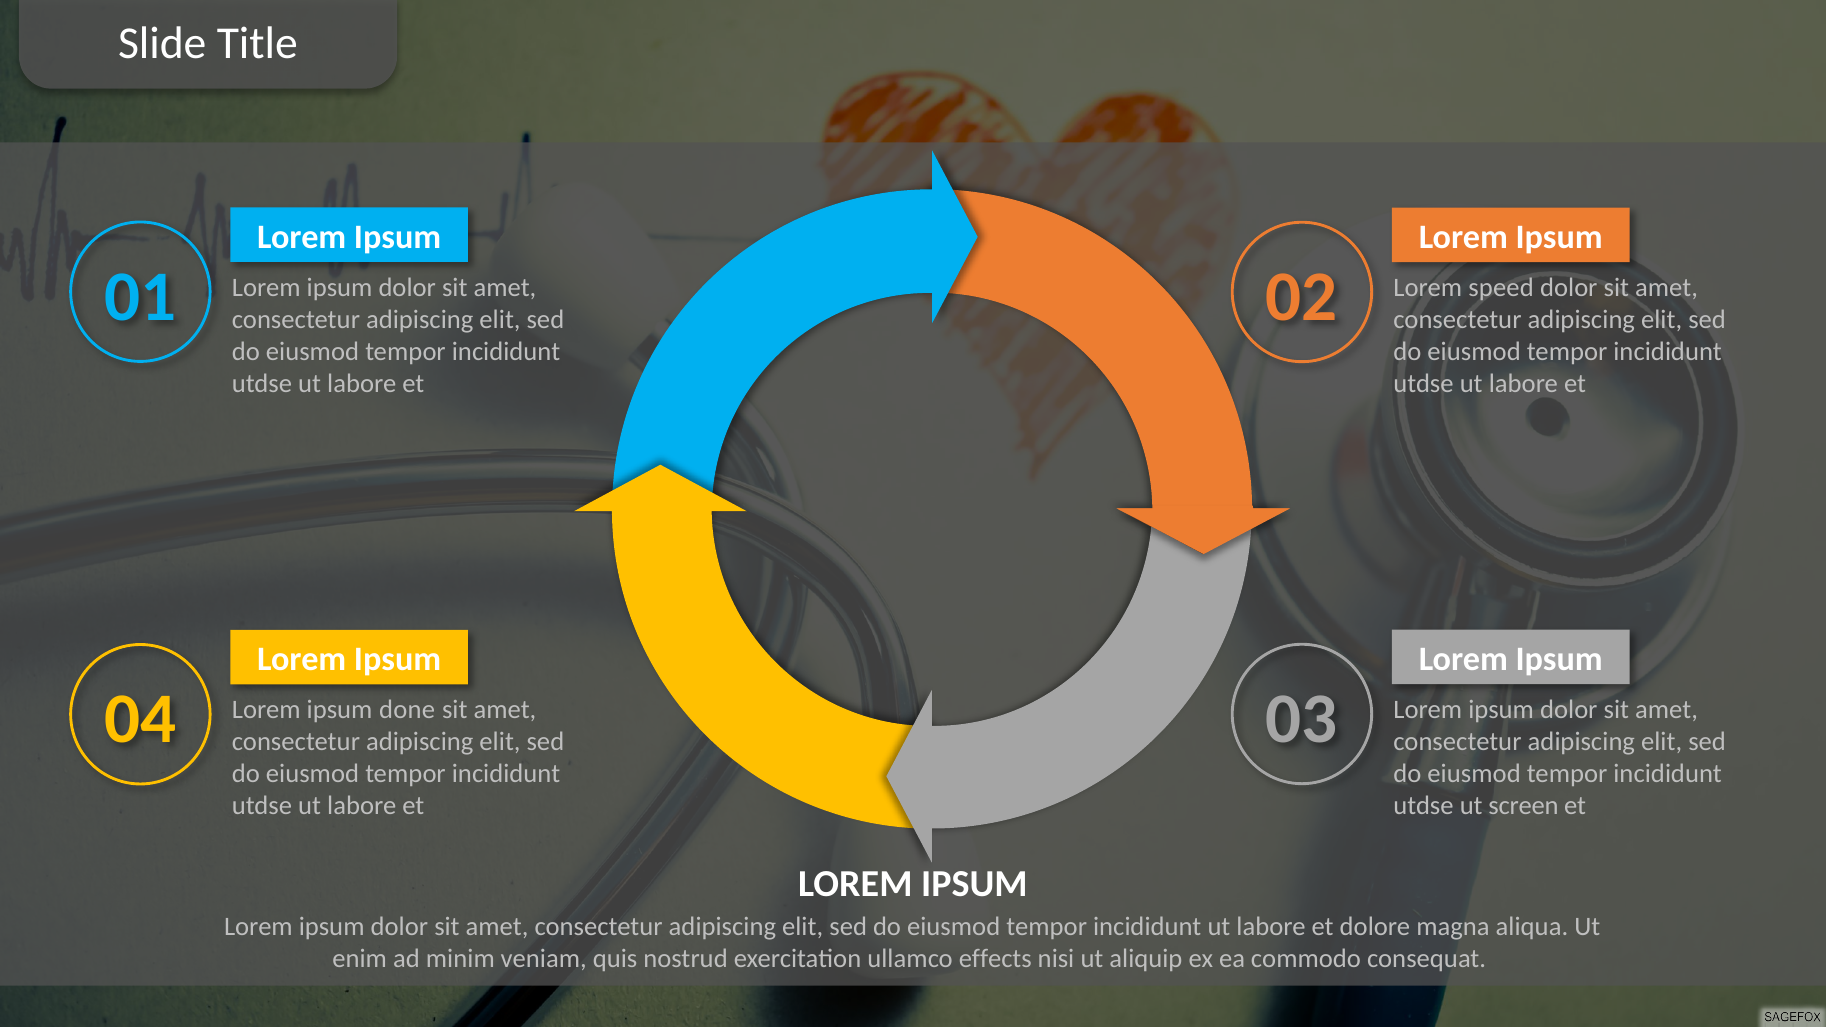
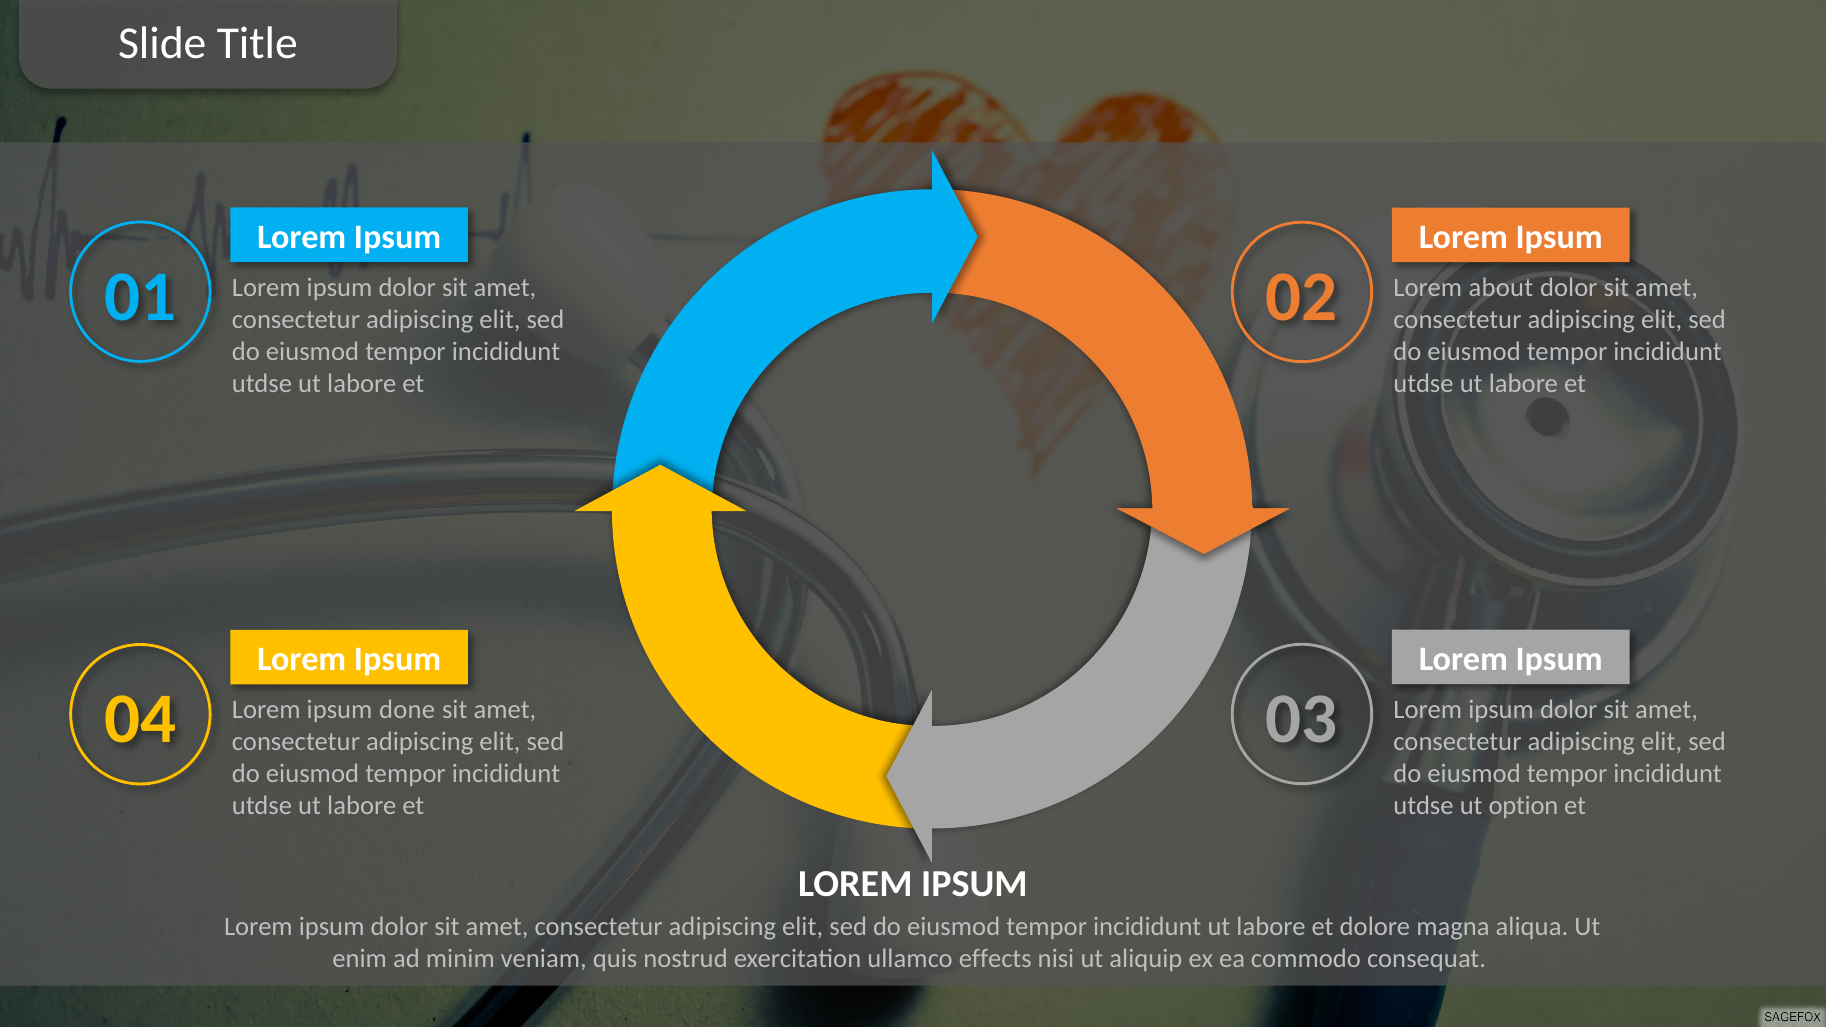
speed: speed -> about
screen: screen -> option
